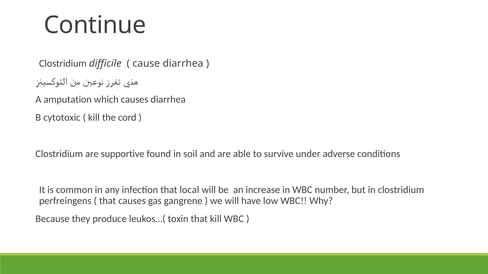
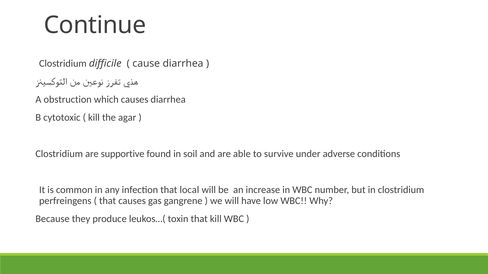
amputation: amputation -> obstruction
cord: cord -> agar
